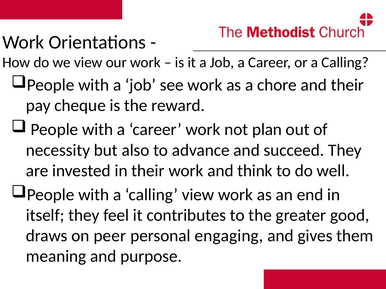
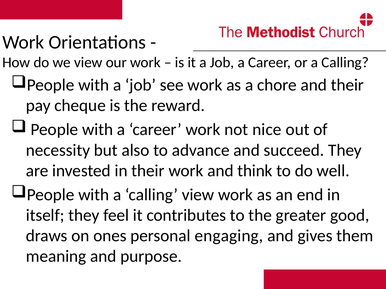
plan: plan -> nice
peer: peer -> ones
